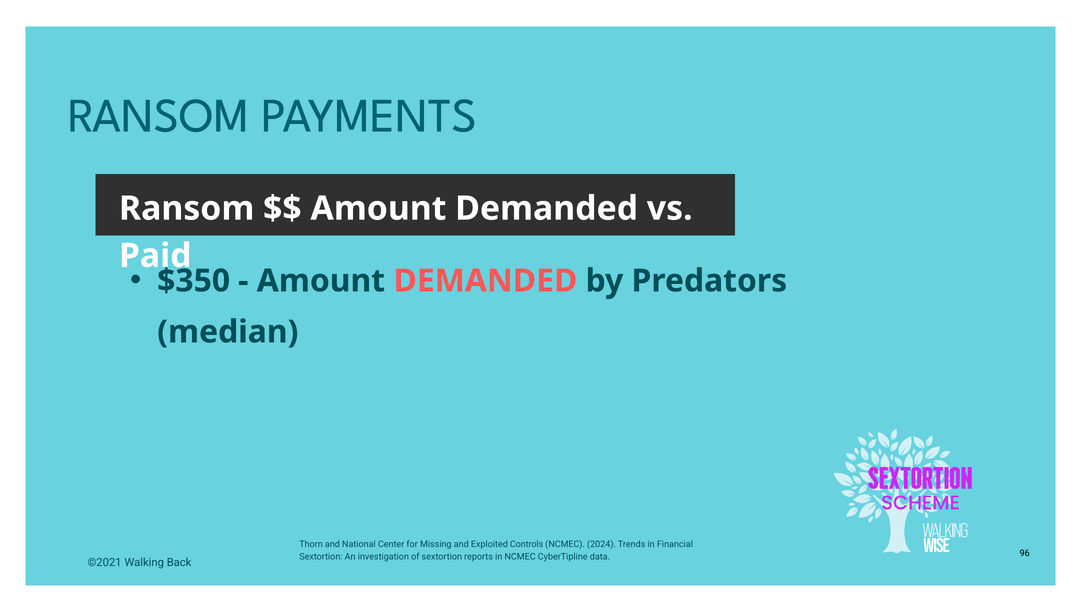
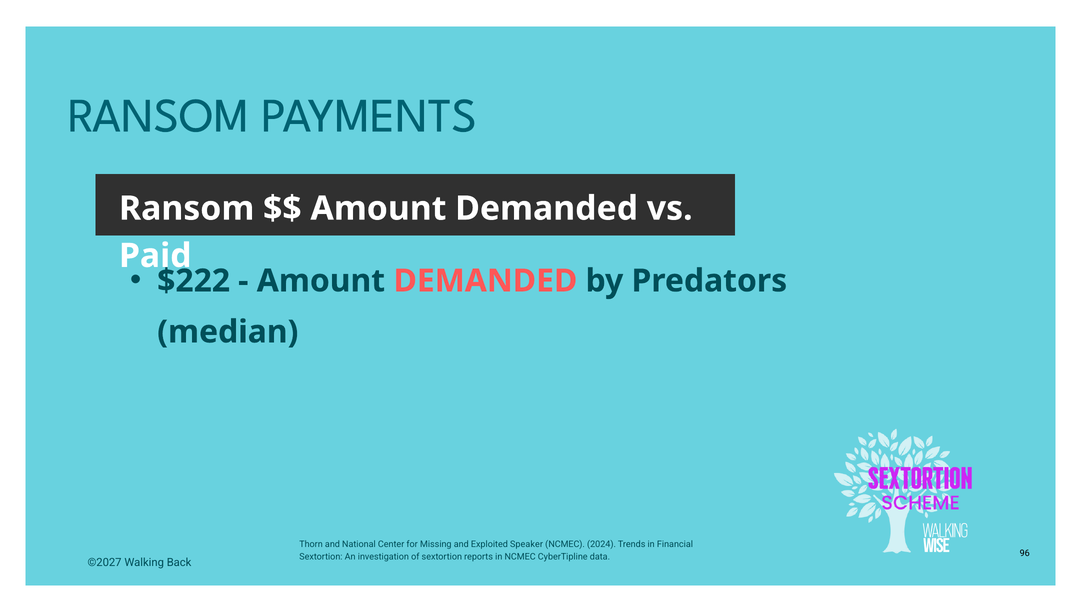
$350: $350 -> $222
Controls: Controls -> Speaker
©2021: ©2021 -> ©2027
